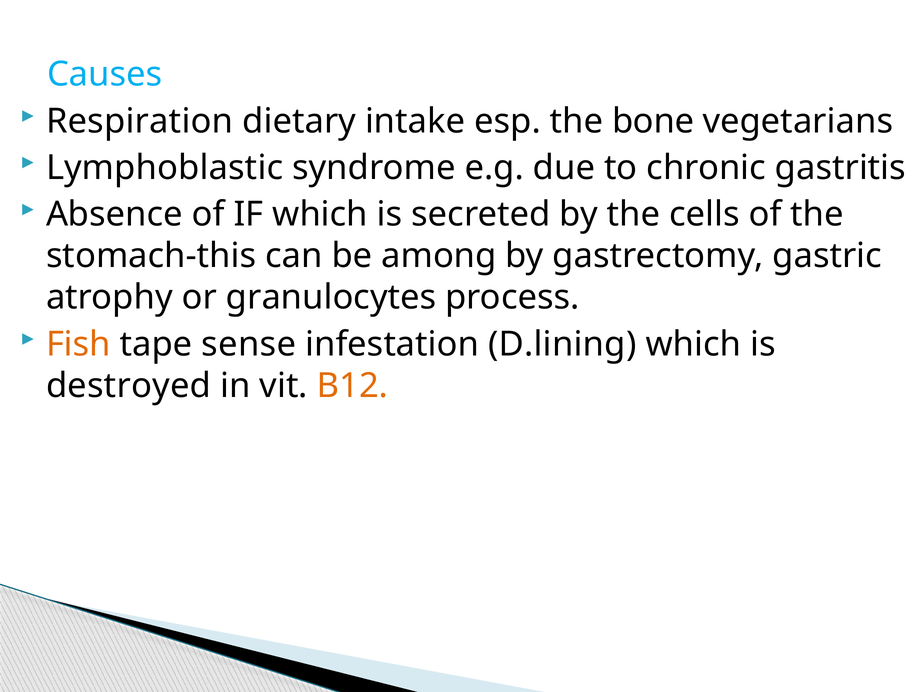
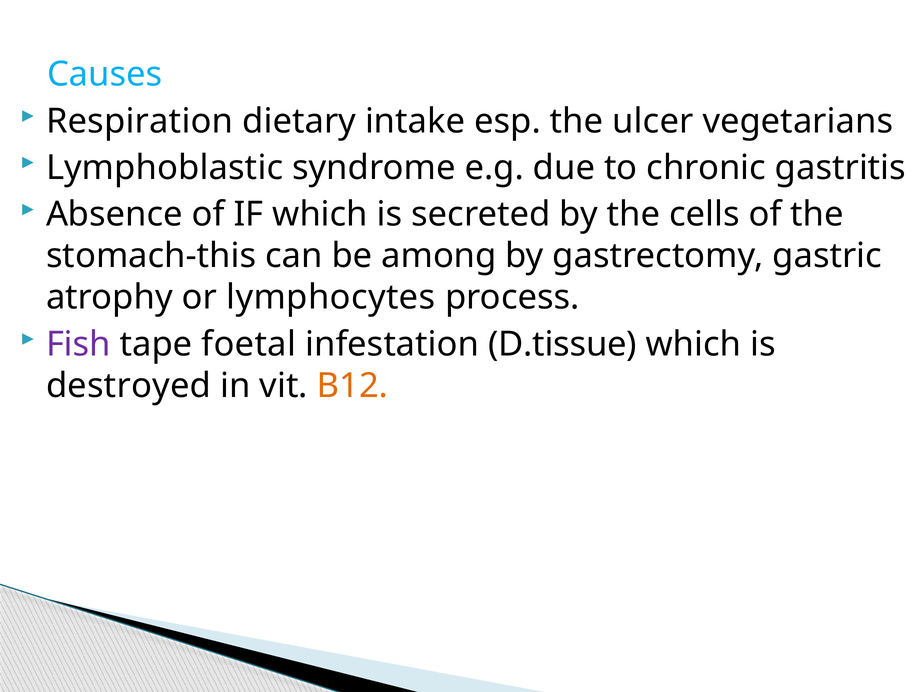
bone: bone -> ulcer
granulocytes: granulocytes -> lymphocytes
Fish colour: orange -> purple
sense: sense -> foetal
D.lining: D.lining -> D.tissue
